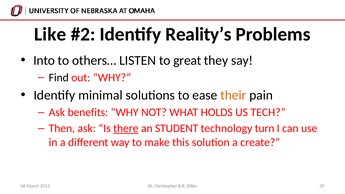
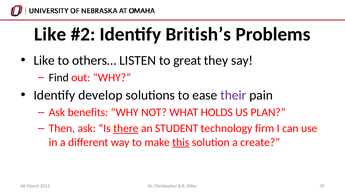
Reality’s: Reality’s -> British’s
Into at (44, 60): Into -> Like
minimal: minimal -> develop
their colour: orange -> purple
TECH: TECH -> PLAN
turn: turn -> firm
this underline: none -> present
